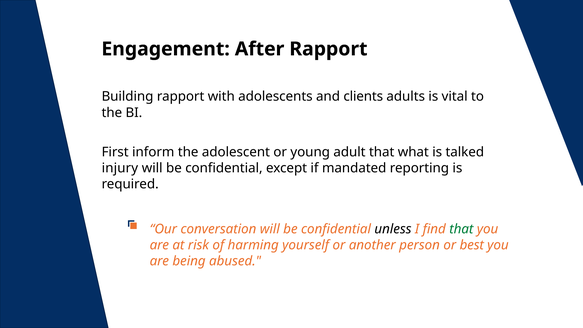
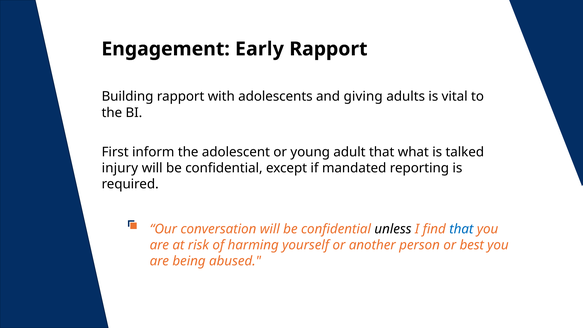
After: After -> Early
clients: clients -> giving
that at (461, 229) colour: green -> blue
